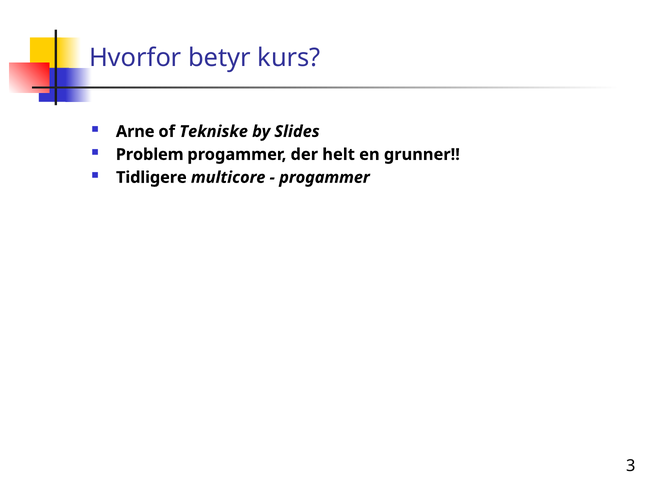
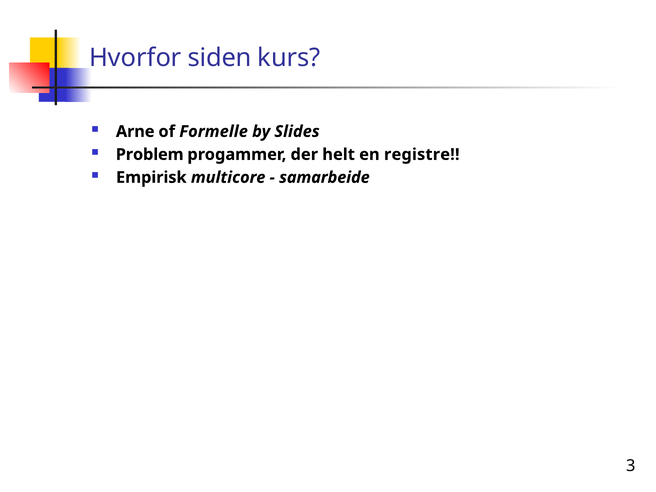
betyr: betyr -> siden
Tekniske: Tekniske -> Formelle
grunner: grunner -> registre
Tidligere: Tidligere -> Empirisk
progammer at (324, 177): progammer -> samarbeide
